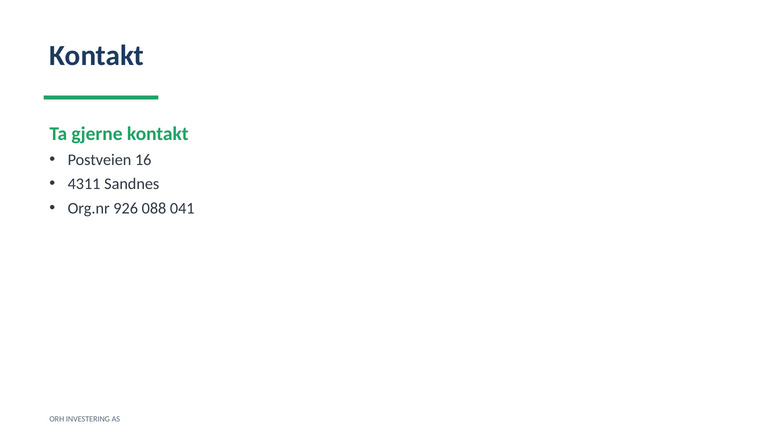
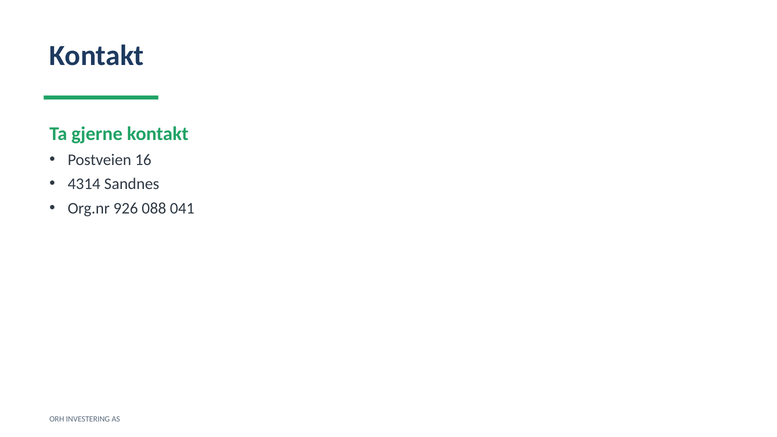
4311: 4311 -> 4314
